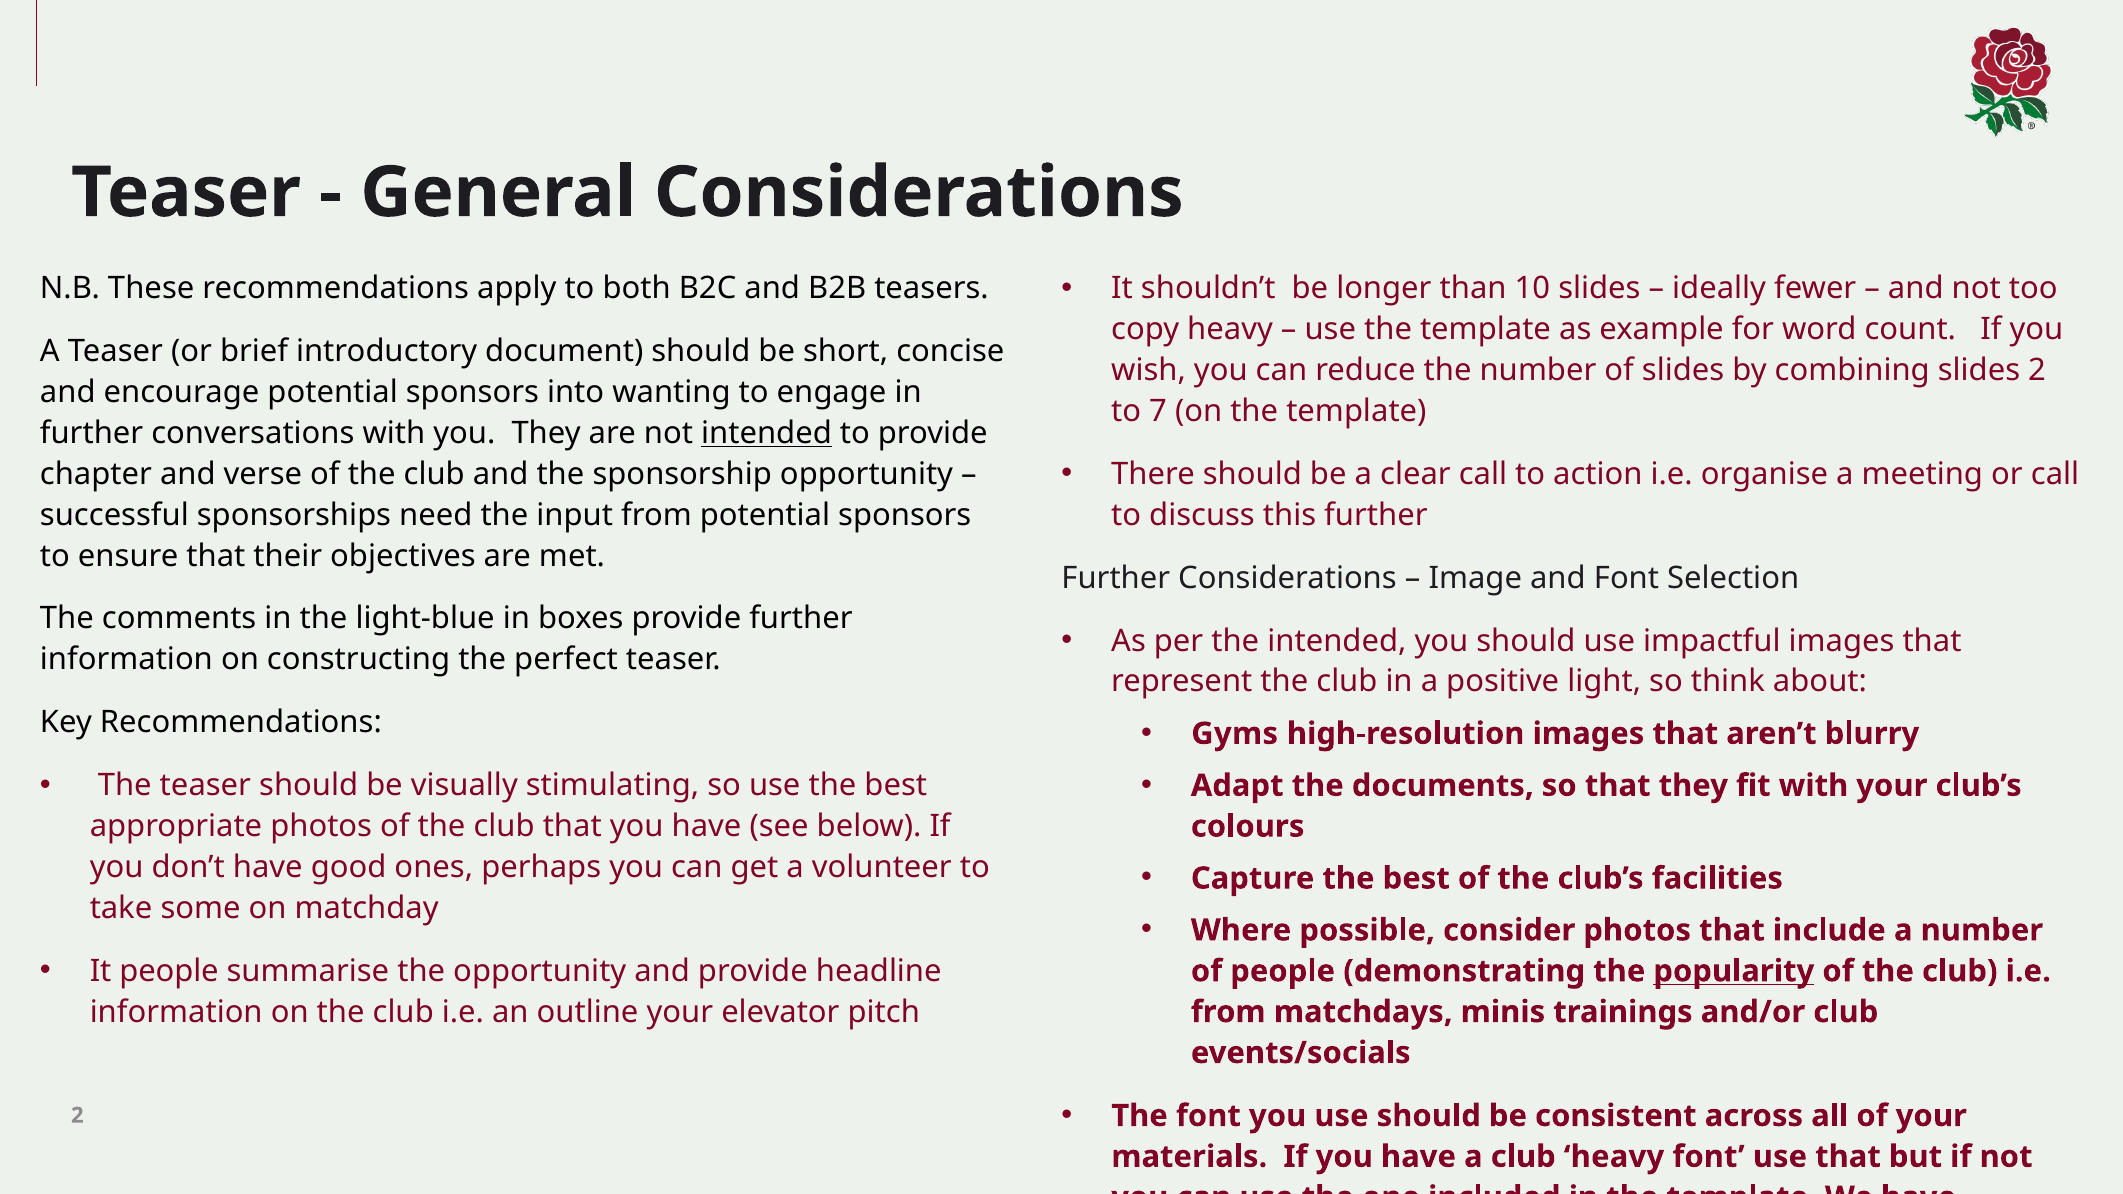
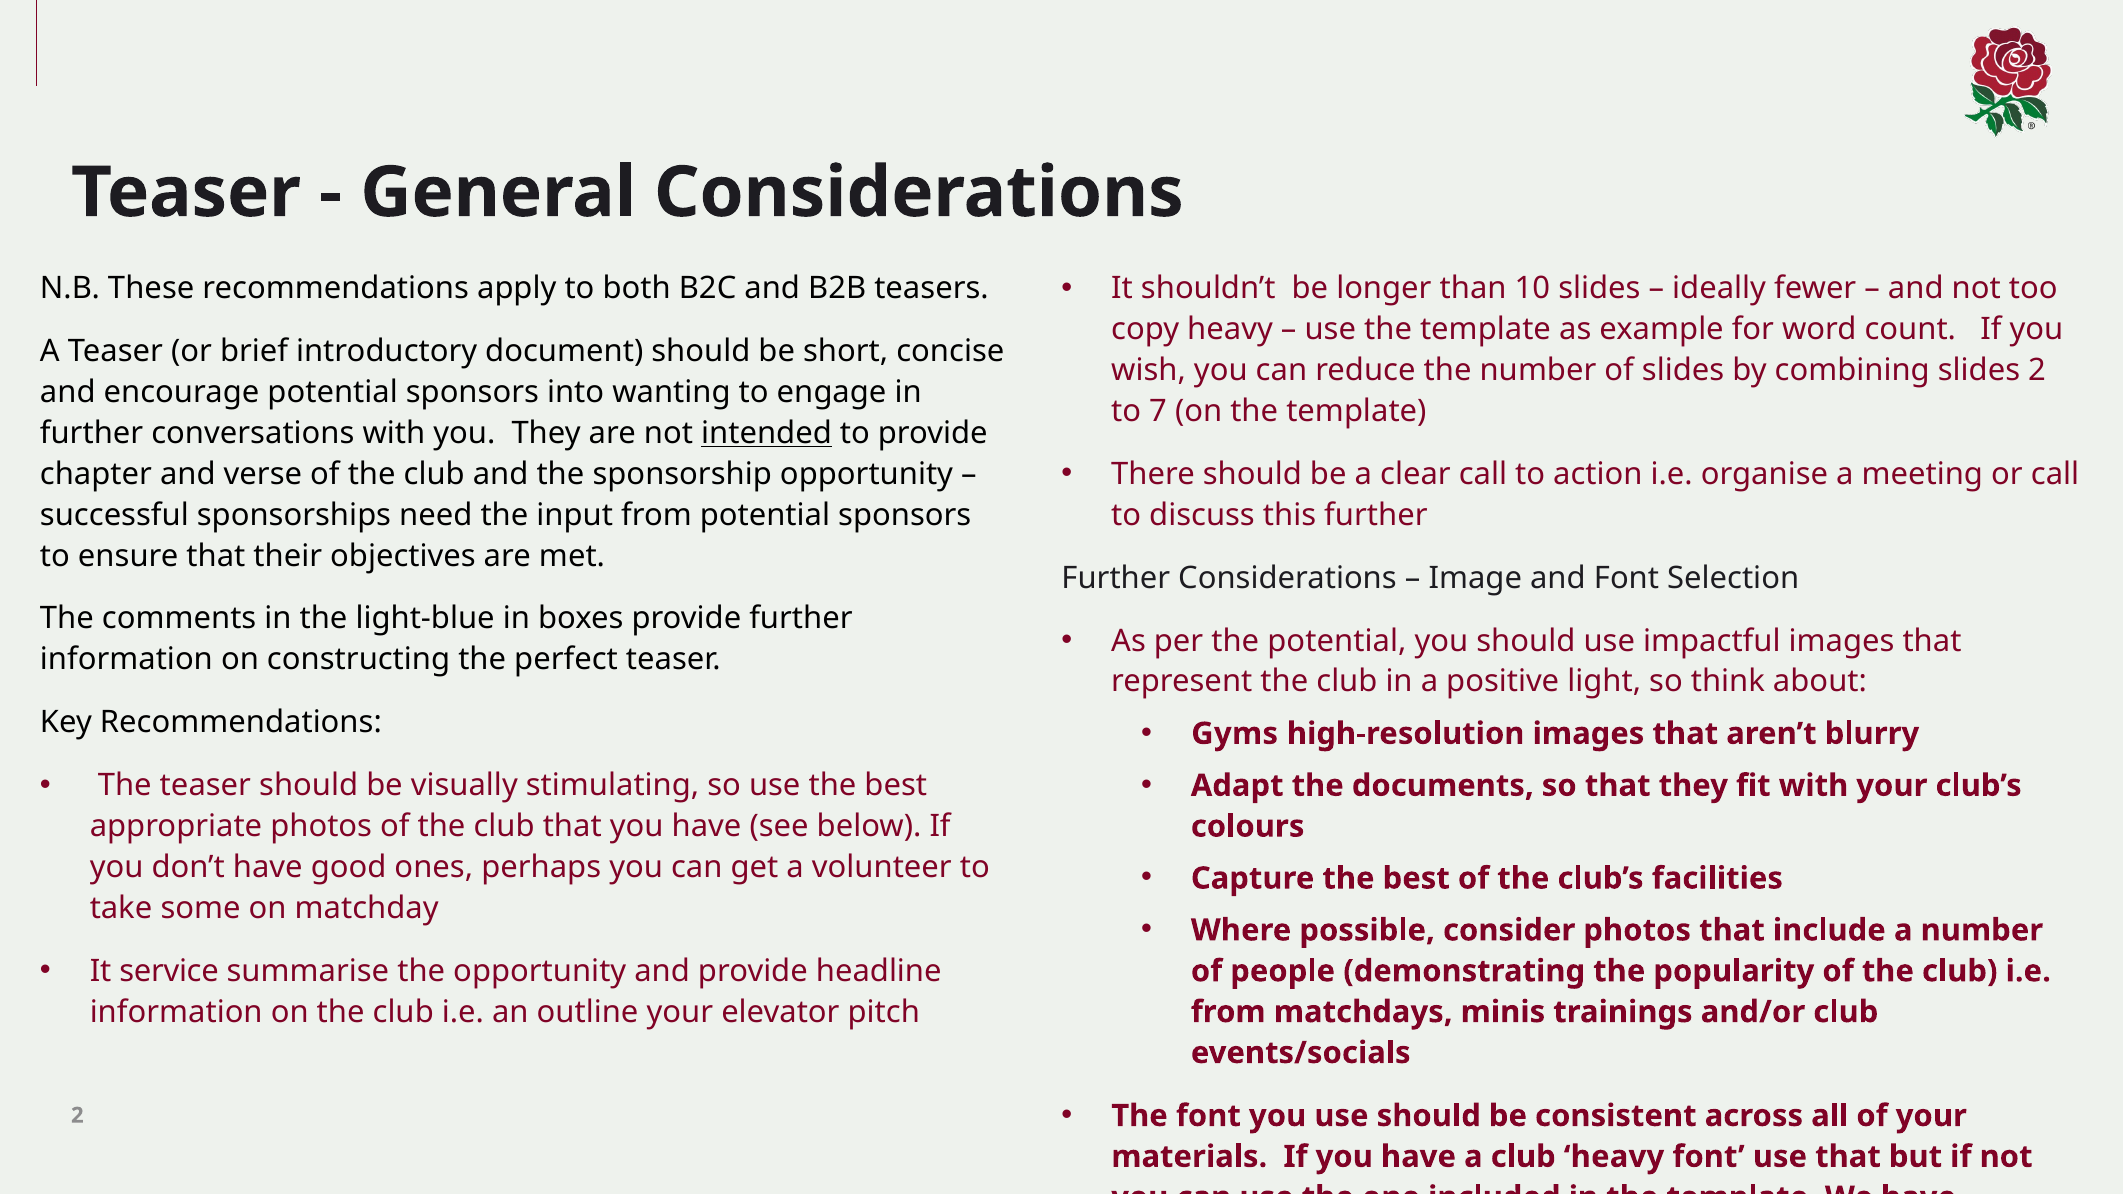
the intended: intended -> potential
It people: people -> service
popularity underline: present -> none
